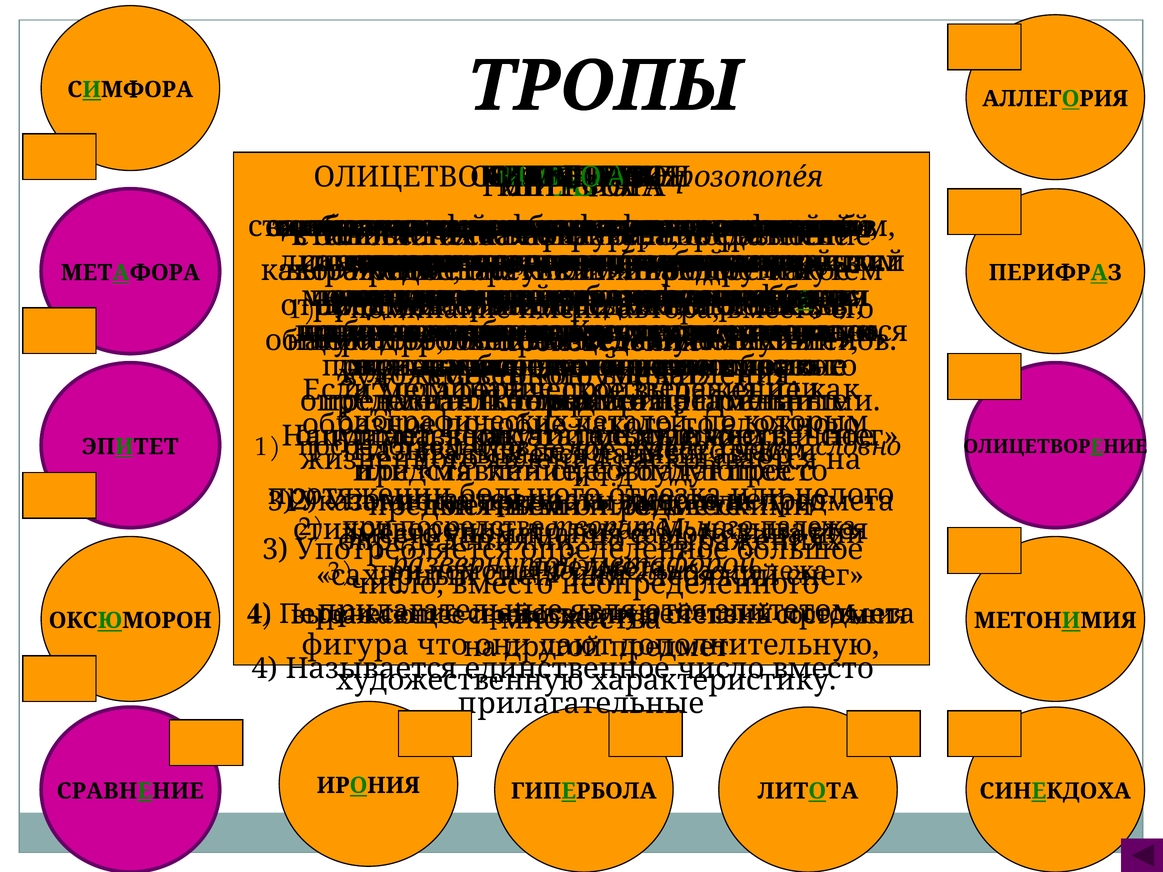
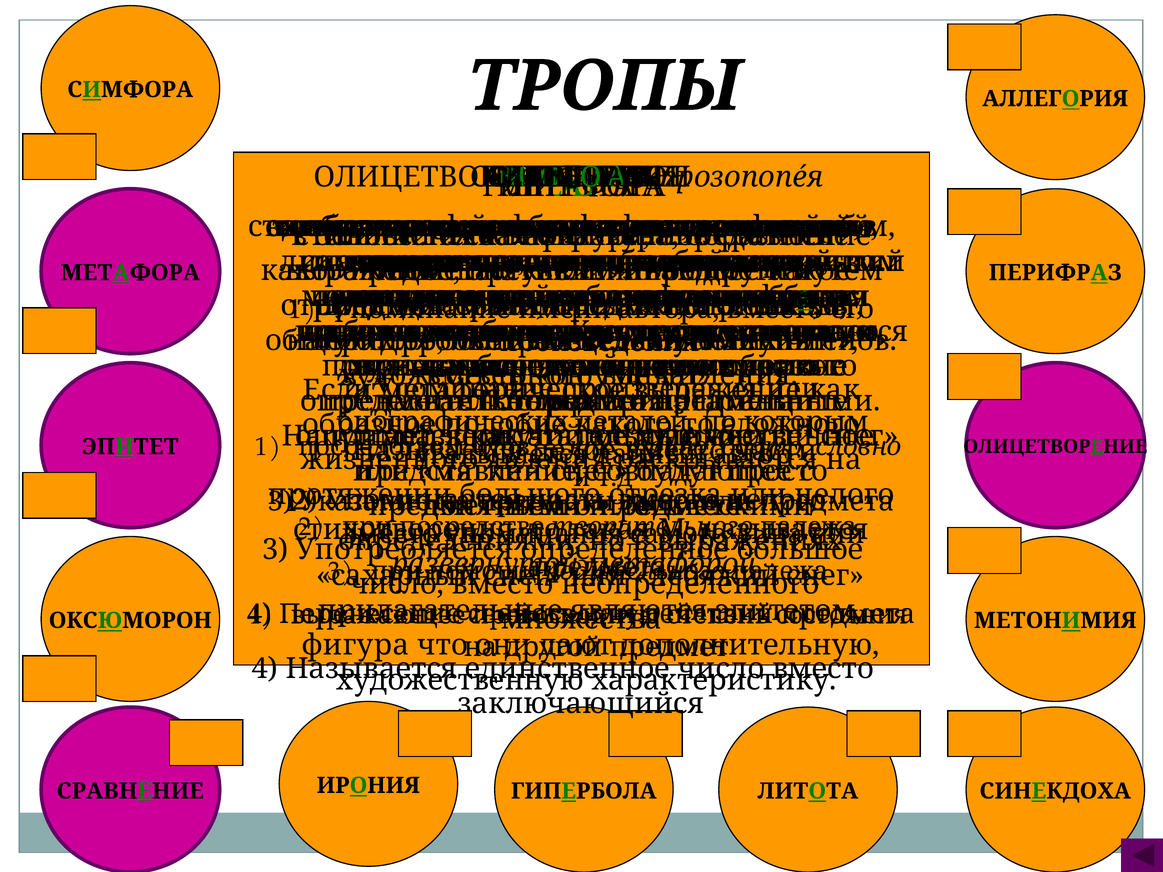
прилагательные at (581, 704): прилагательные -> заключающийся
